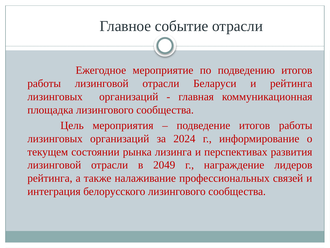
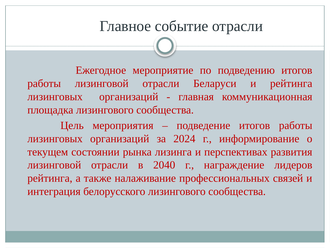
2049: 2049 -> 2040
